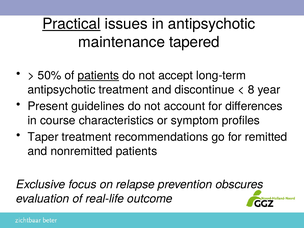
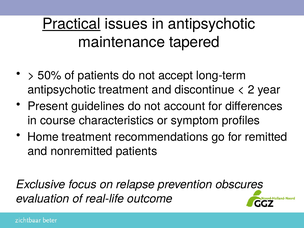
patients at (98, 76) underline: present -> none
8: 8 -> 2
Taper: Taper -> Home
